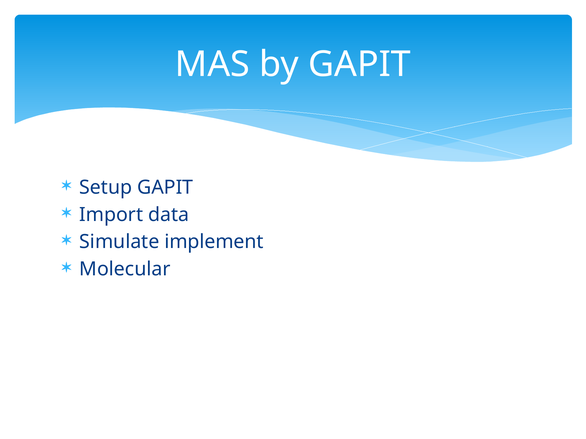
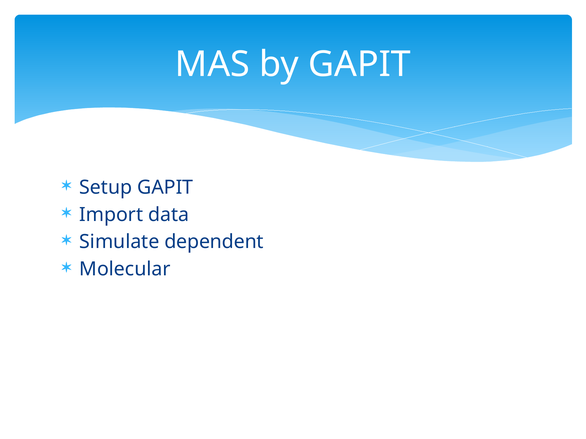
implement: implement -> dependent
